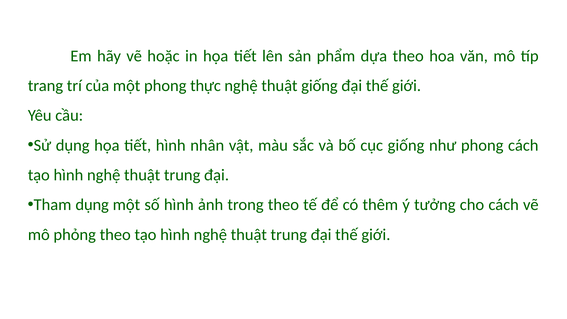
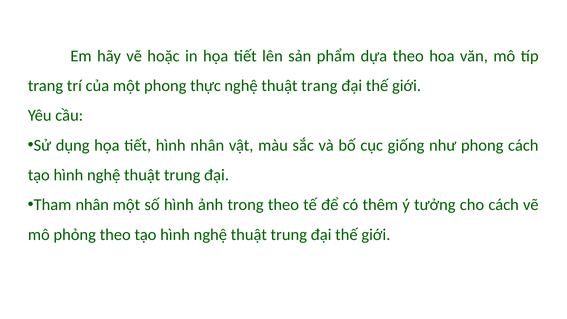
thuật giống: giống -> trang
Tham dụng: dụng -> nhân
